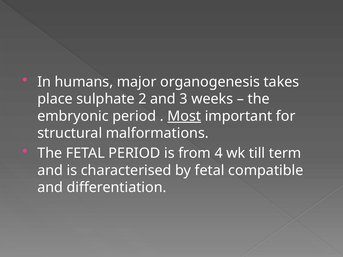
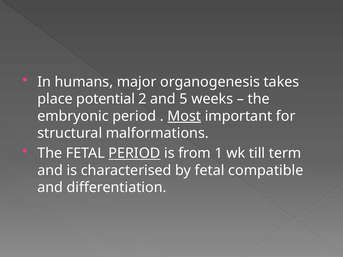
sulphate: sulphate -> potential
3: 3 -> 5
PERIOD at (134, 153) underline: none -> present
4: 4 -> 1
